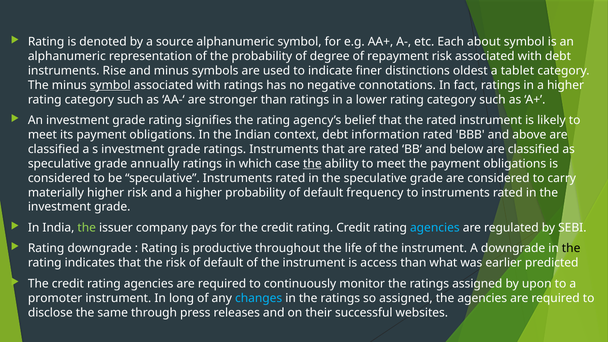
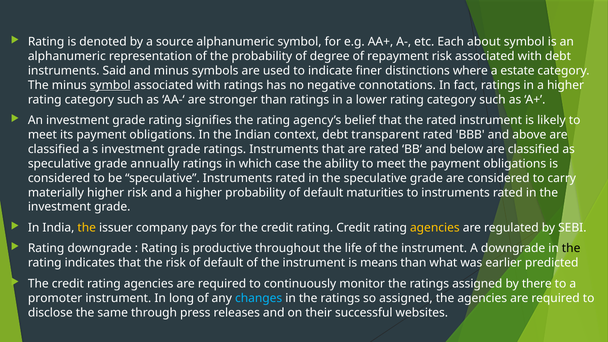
Rise: Rise -> Said
oldest: oldest -> where
tablet: tablet -> estate
information: information -> transparent
the at (312, 164) underline: present -> none
frequency: frequency -> maturities
the at (87, 228) colour: light green -> yellow
agencies at (435, 228) colour: light blue -> yellow
access: access -> means
upon: upon -> there
